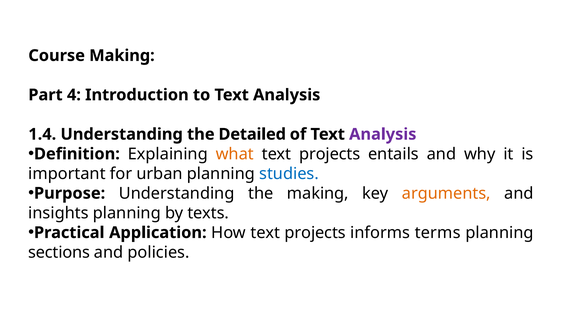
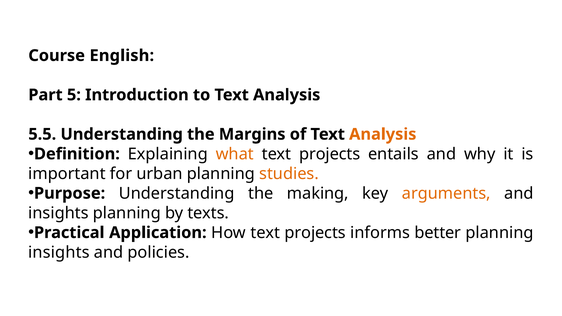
Course Making: Making -> English
4: 4 -> 5
1.4: 1.4 -> 5.5
Detailed: Detailed -> Margins
Analysis at (383, 134) colour: purple -> orange
studies colour: blue -> orange
terms: terms -> better
sections at (59, 252): sections -> insights
